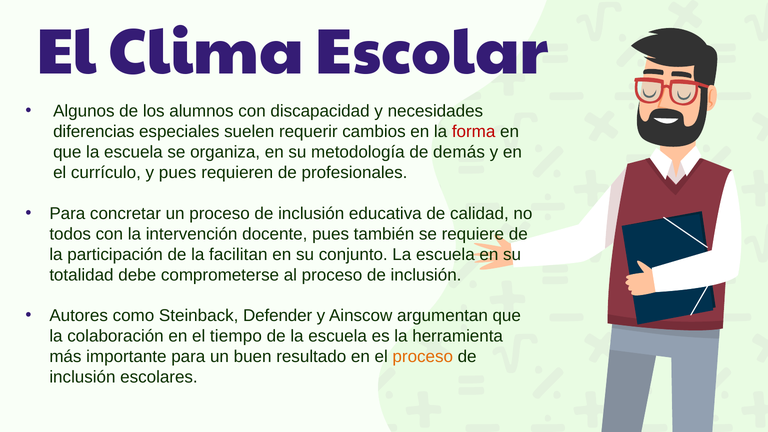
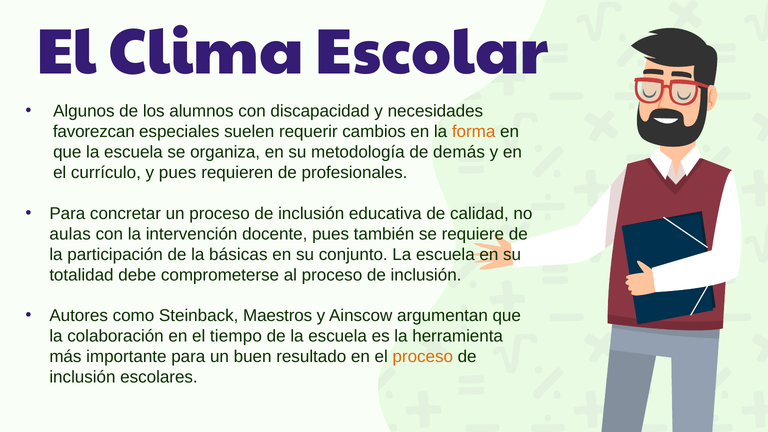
diferencias: diferencias -> favorezcan
forma colour: red -> orange
todos: todos -> aulas
facilitan: facilitan -> básicas
Defender: Defender -> Maestros
